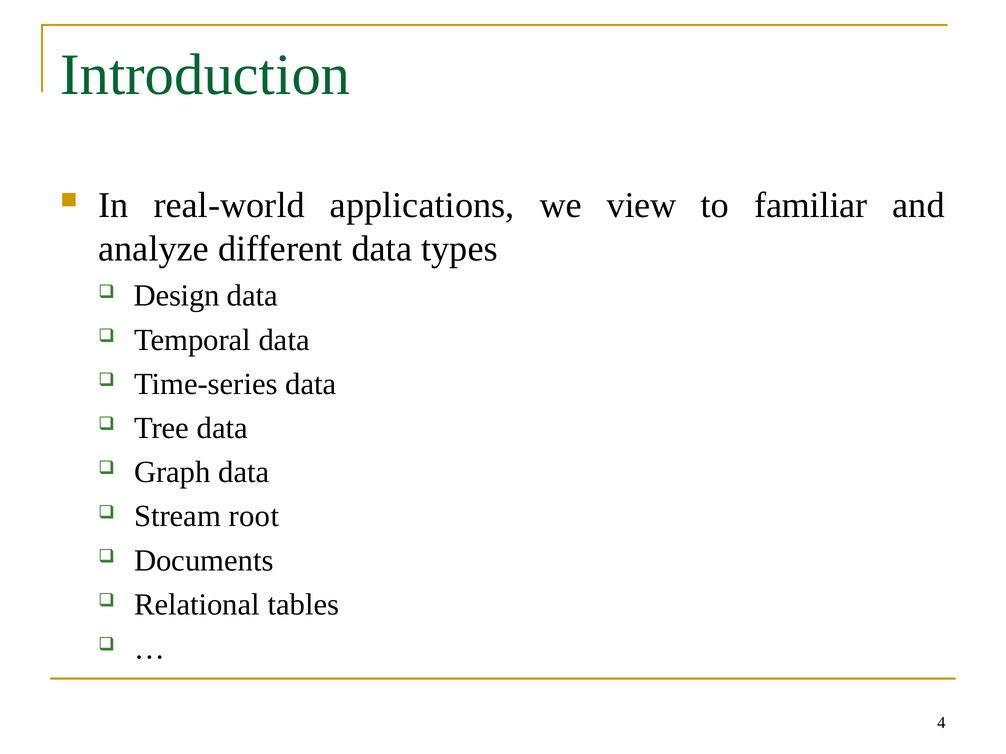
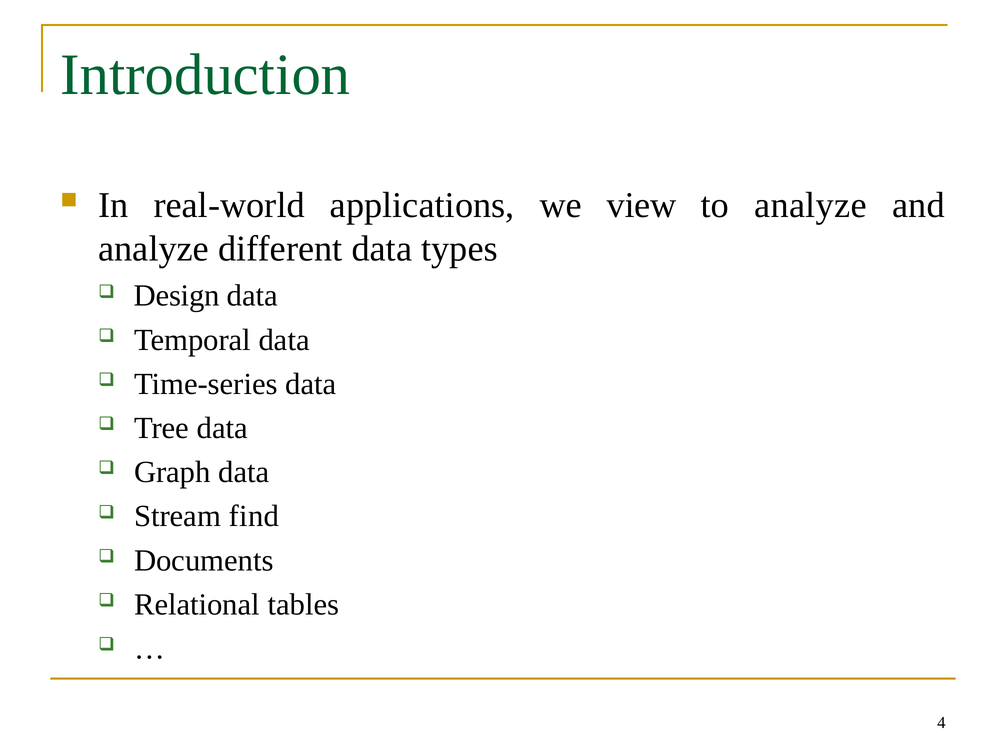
to familiar: familiar -> analyze
root: root -> find
